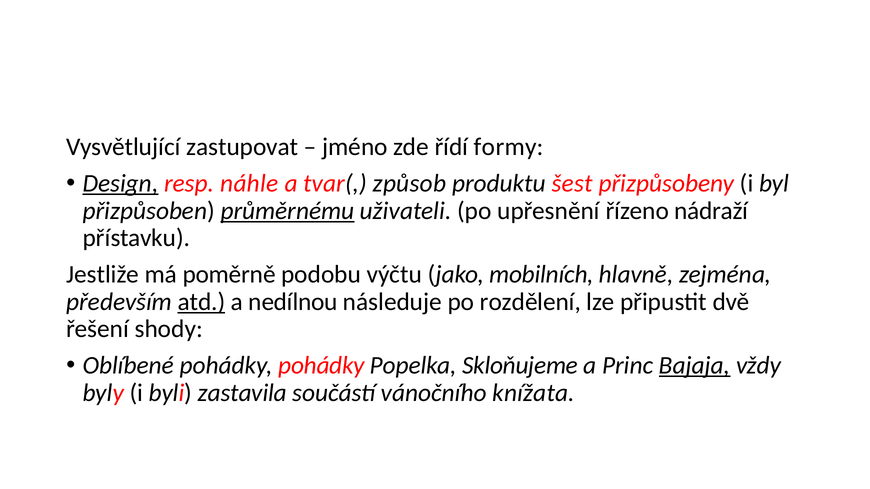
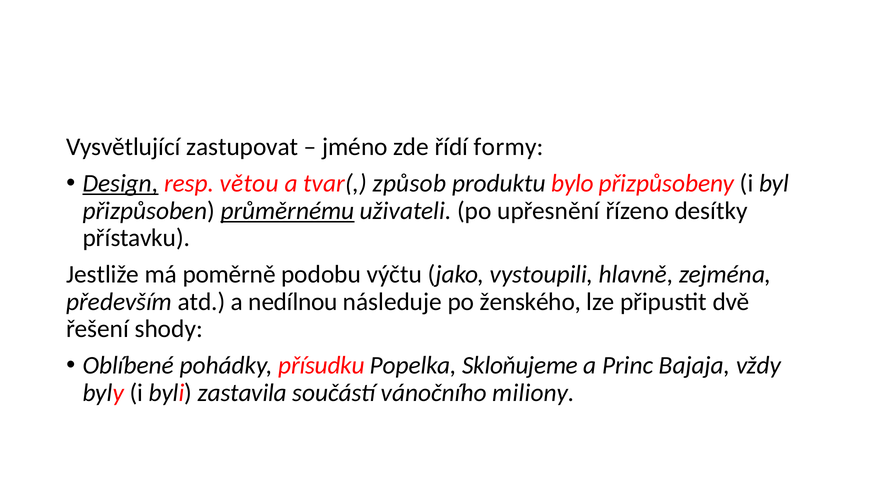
náhle: náhle -> větou
šest: šest -> bylo
nádraží: nádraží -> desítky
mobilních: mobilních -> vystoupili
atd underline: present -> none
rozdělení: rozdělení -> ženského
pohádky pohádky: pohádky -> přísudku
Bajaja underline: present -> none
knížata: knížata -> miliony
